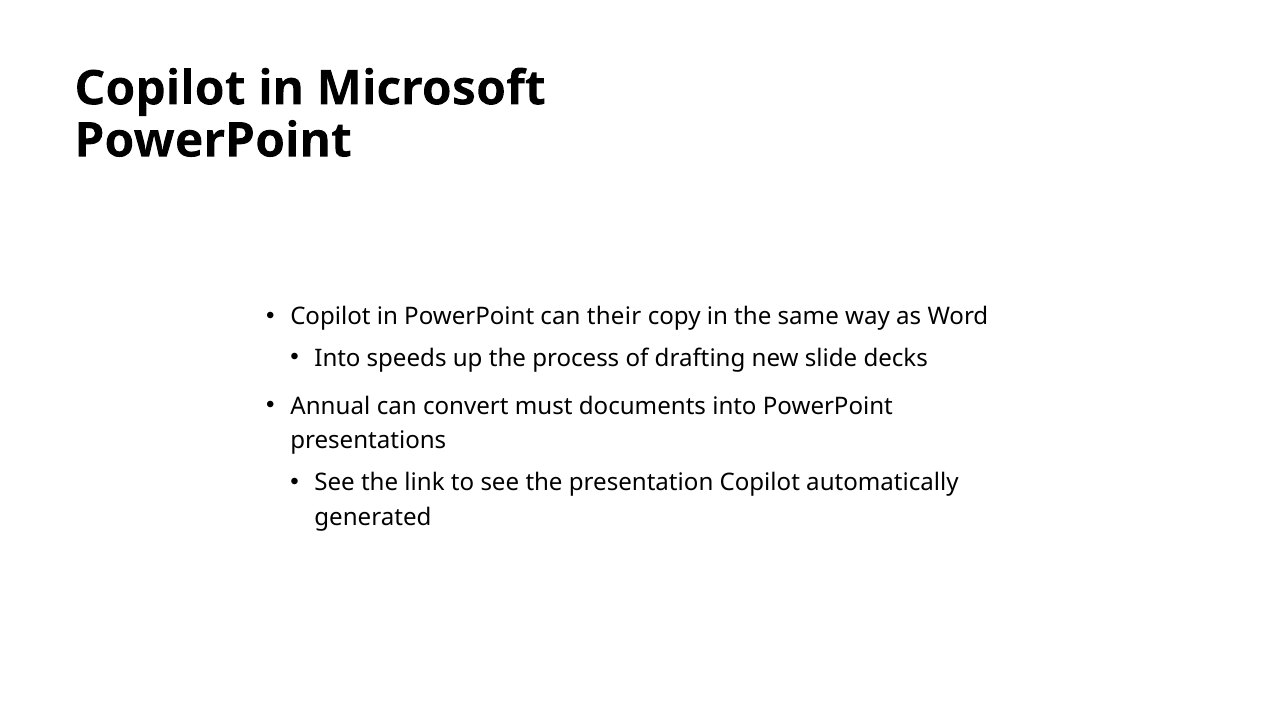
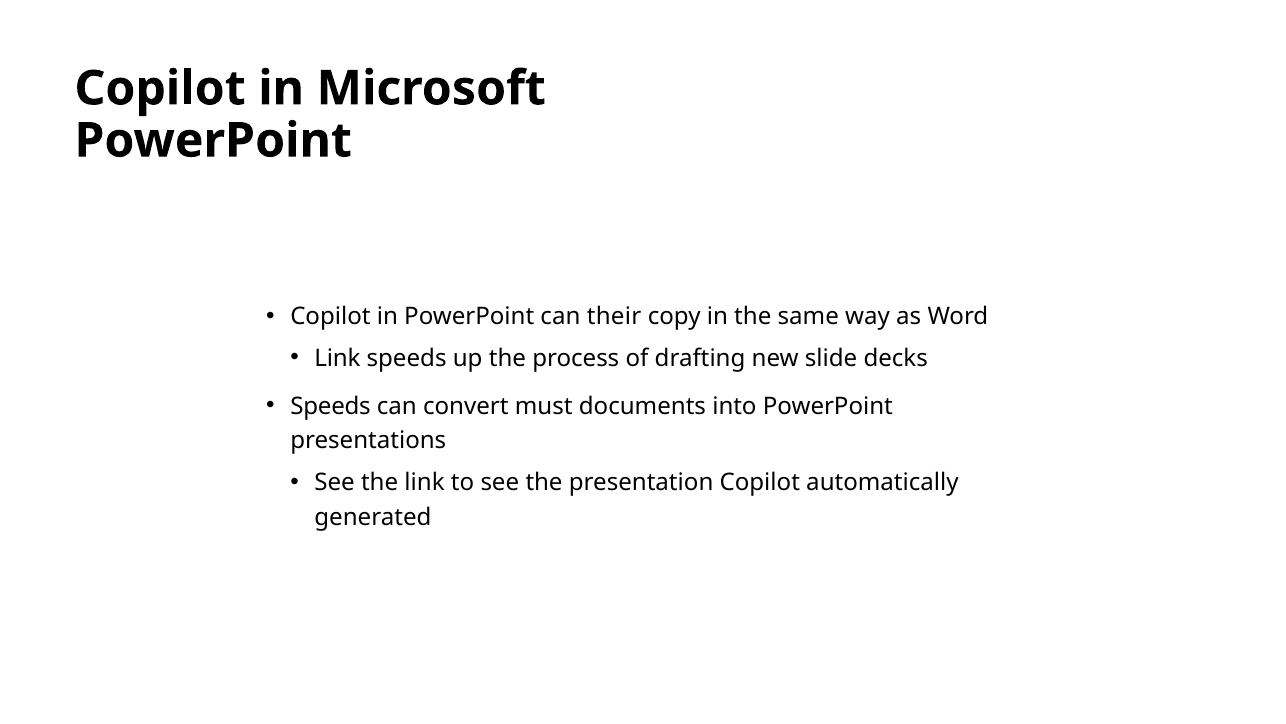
Into at (337, 358): Into -> Link
Annual at (330, 406): Annual -> Speeds
